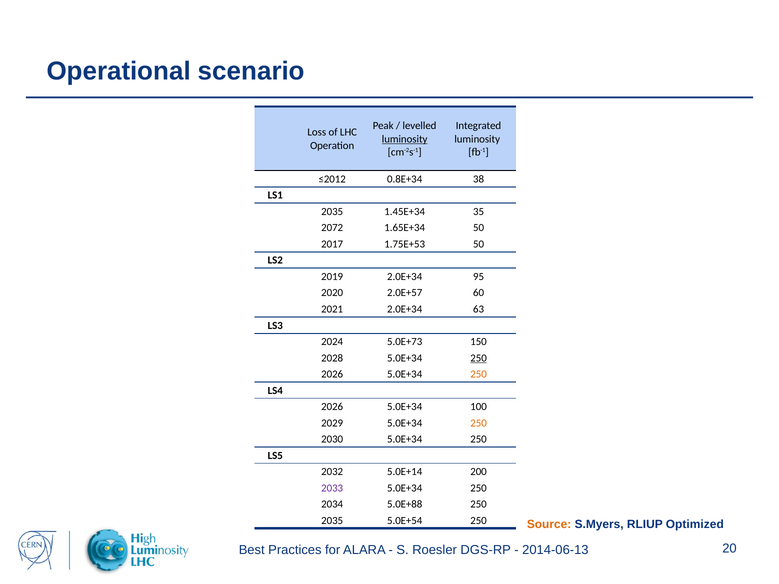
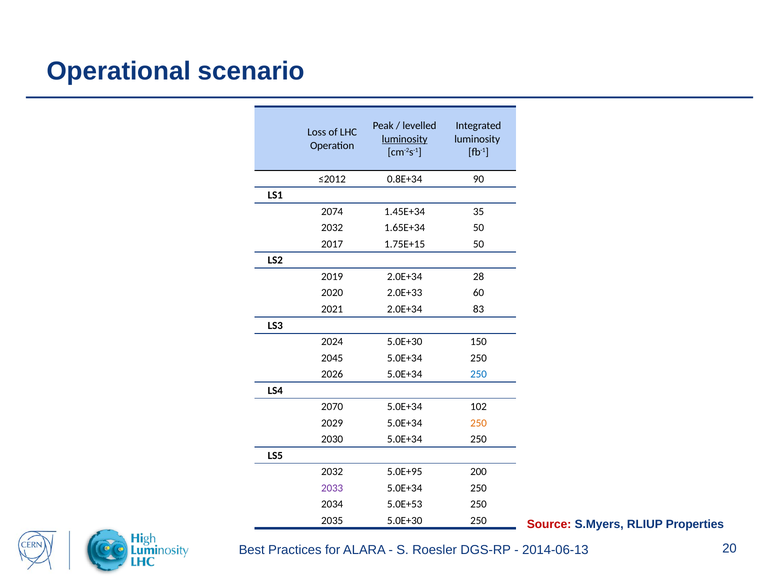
38: 38 -> 90
2035 at (332, 212): 2035 -> 2074
2072 at (332, 228): 2072 -> 2032
1.75E+53: 1.75E+53 -> 1.75E+15
95: 95 -> 28
2.0E+57: 2.0E+57 -> 2.0E+33
63: 63 -> 83
2024 5.0E+73: 5.0E+73 -> 5.0E+30
2028: 2028 -> 2045
250 at (479, 358) underline: present -> none
250 at (479, 374) colour: orange -> blue
2026 at (332, 407): 2026 -> 2070
100: 100 -> 102
5.0E+14: 5.0E+14 -> 5.0E+95
5.0E+88: 5.0E+88 -> 5.0E+53
2035 5.0E+54: 5.0E+54 -> 5.0E+30
Source colour: orange -> red
Optimized: Optimized -> Properties
